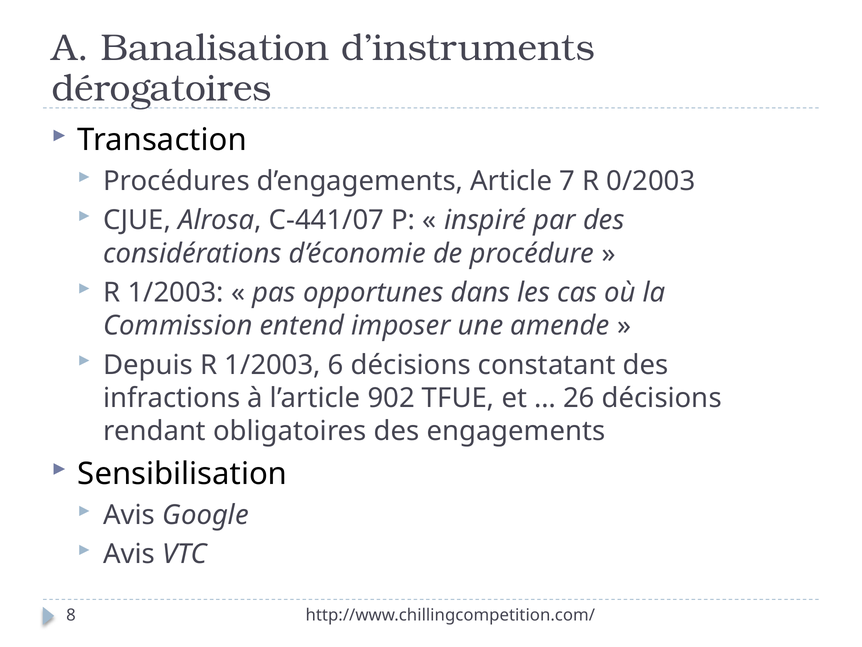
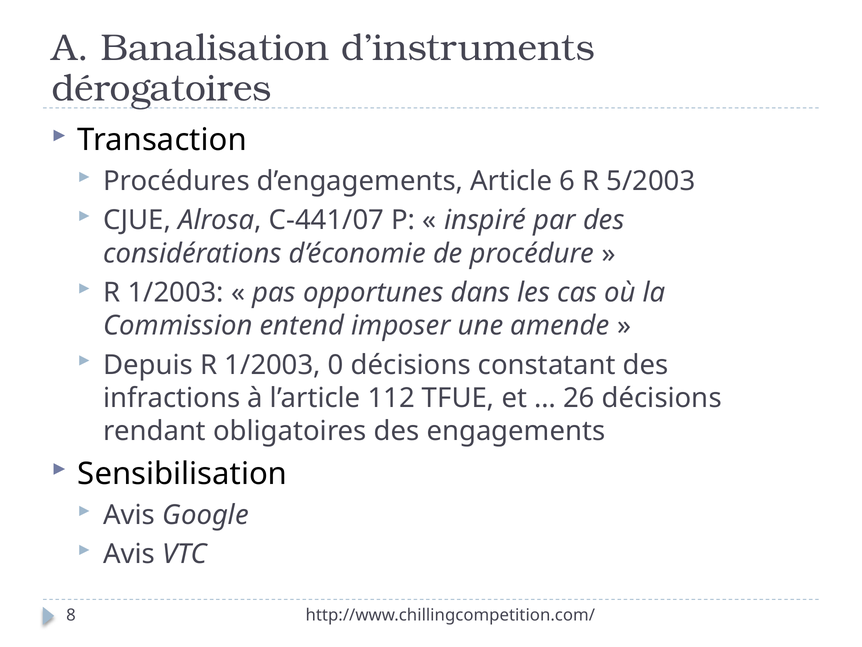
7: 7 -> 6
0/2003: 0/2003 -> 5/2003
6: 6 -> 0
902: 902 -> 112
